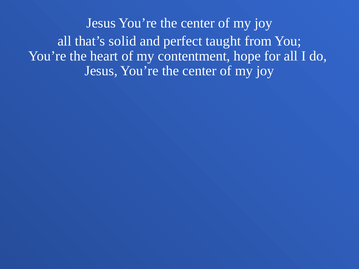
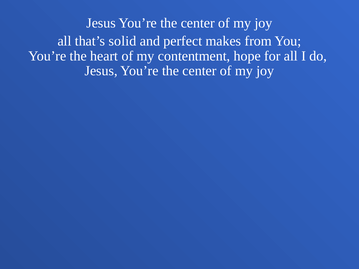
taught: taught -> makes
